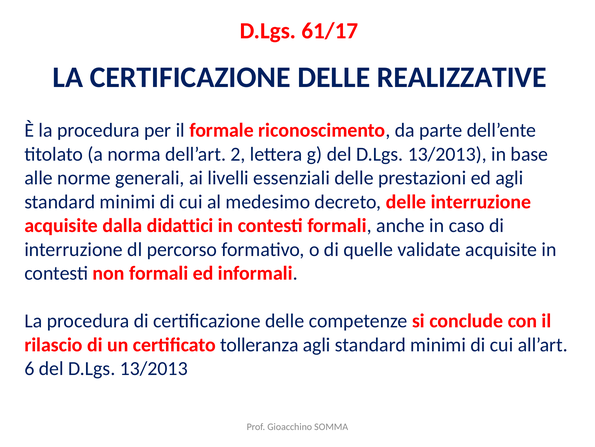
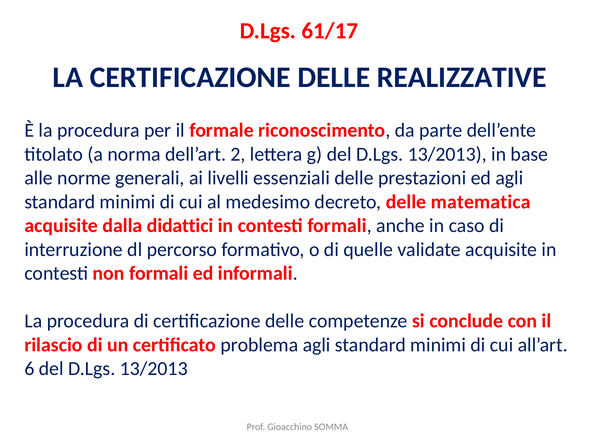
delle interruzione: interruzione -> matematica
tolleranza: tolleranza -> problema
